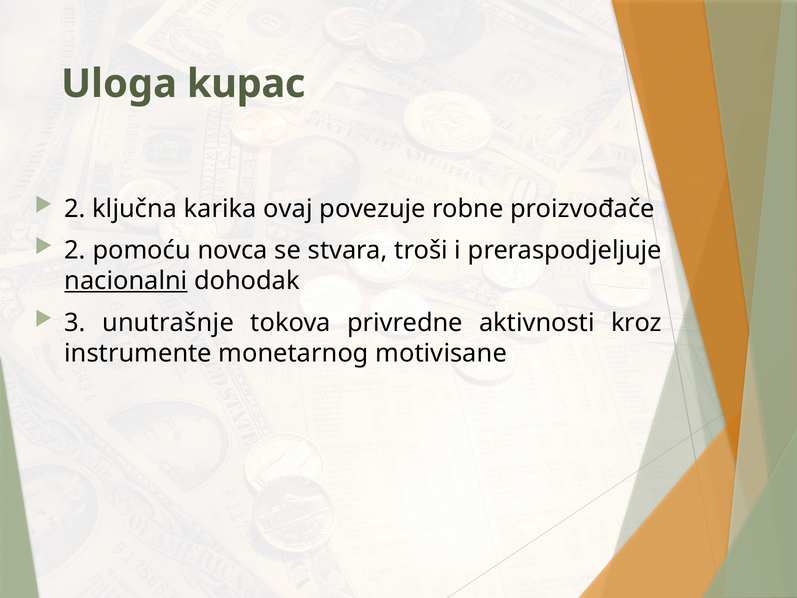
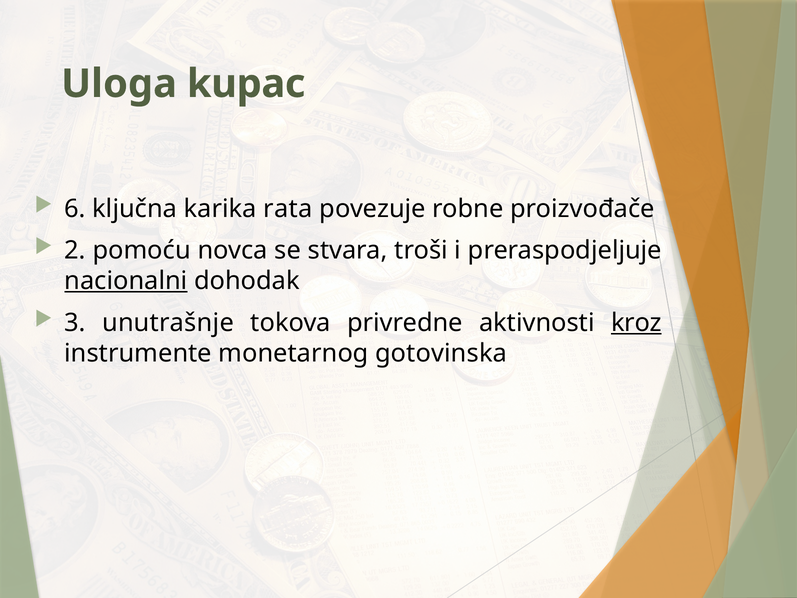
2 at (75, 209): 2 -> 6
ovaj: ovaj -> rata
kroz underline: none -> present
motivisane: motivisane -> gotovinska
